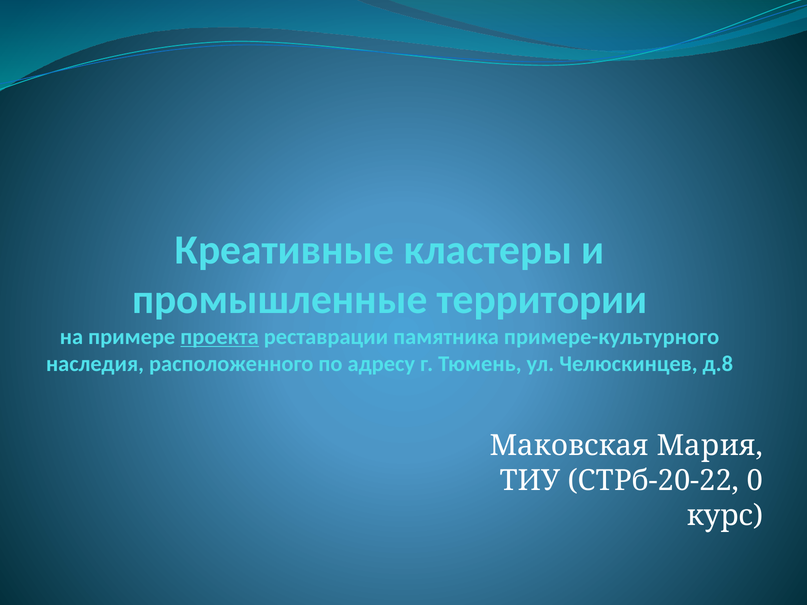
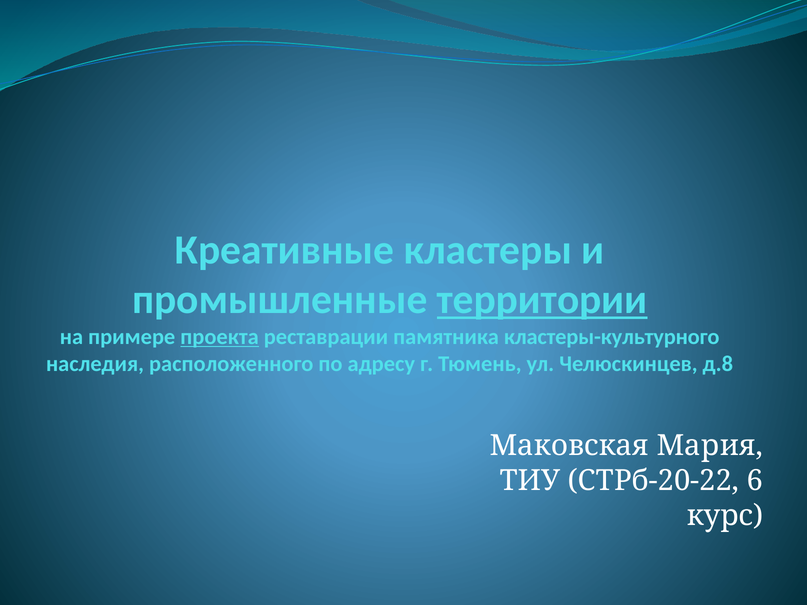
территории underline: none -> present
примере-культурного: примере-культурного -> кластеры-культурного
0: 0 -> 6
